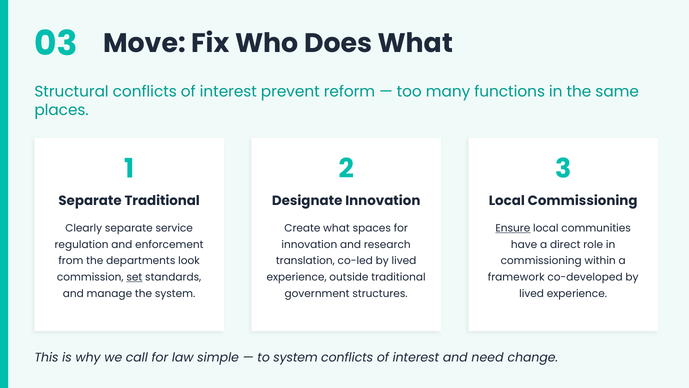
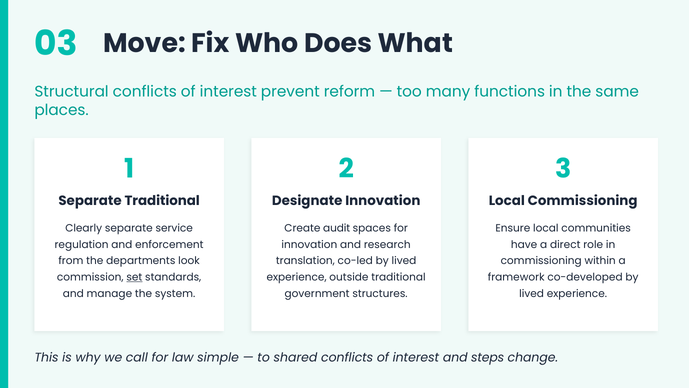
Create what: what -> audit
Ensure underline: present -> none
to system: system -> shared
need: need -> steps
